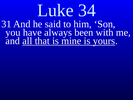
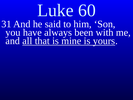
34: 34 -> 60
